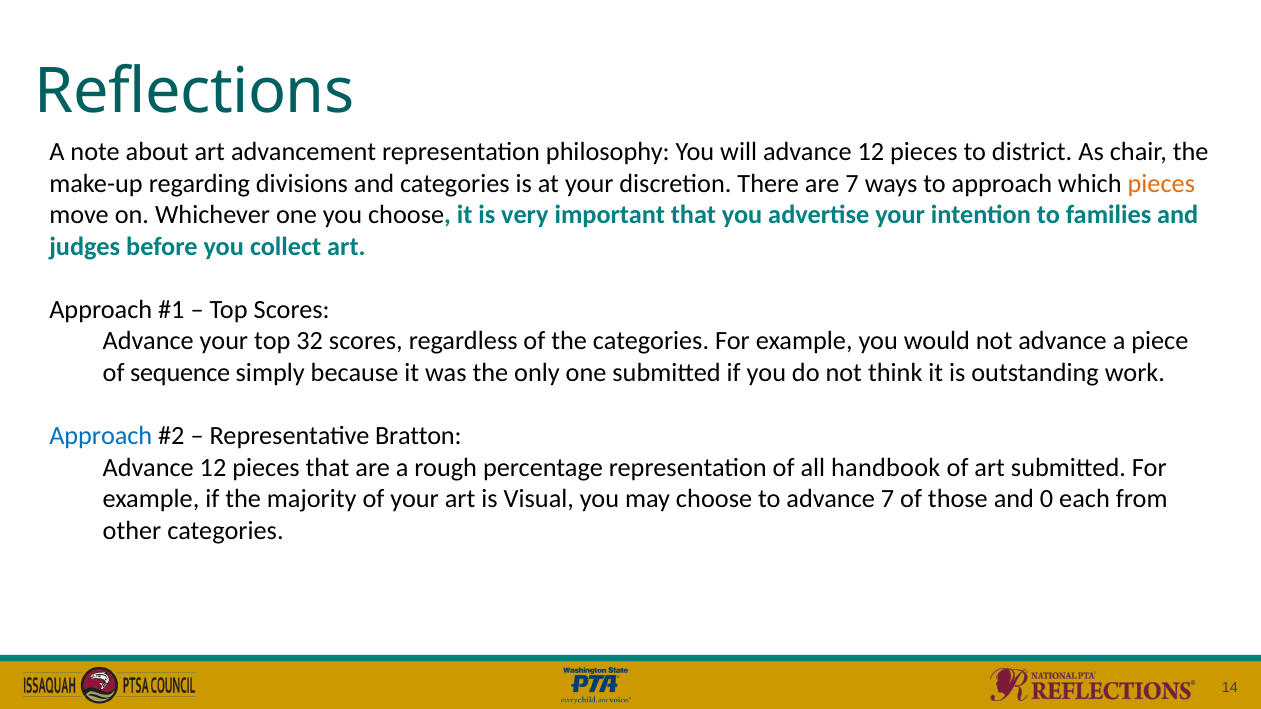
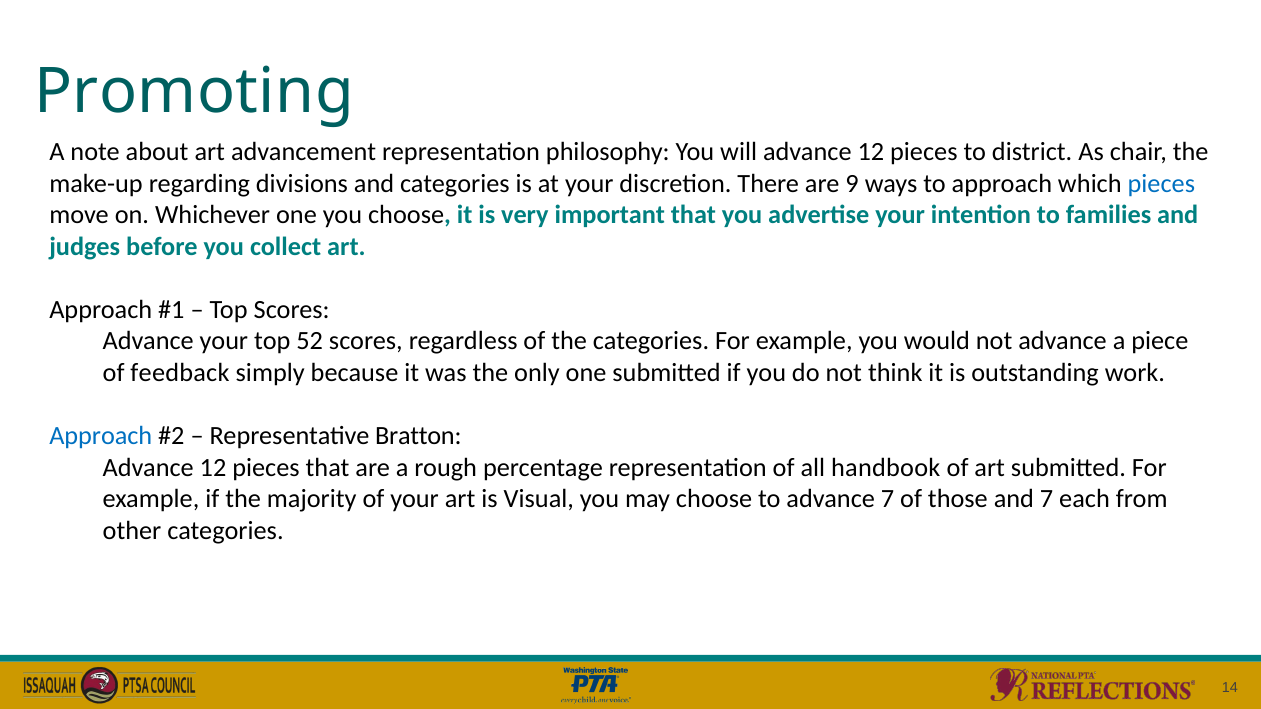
Reflections: Reflections -> Promoting
are 7: 7 -> 9
pieces at (1161, 184) colour: orange -> blue
32: 32 -> 52
sequence: sequence -> feedback
and 0: 0 -> 7
